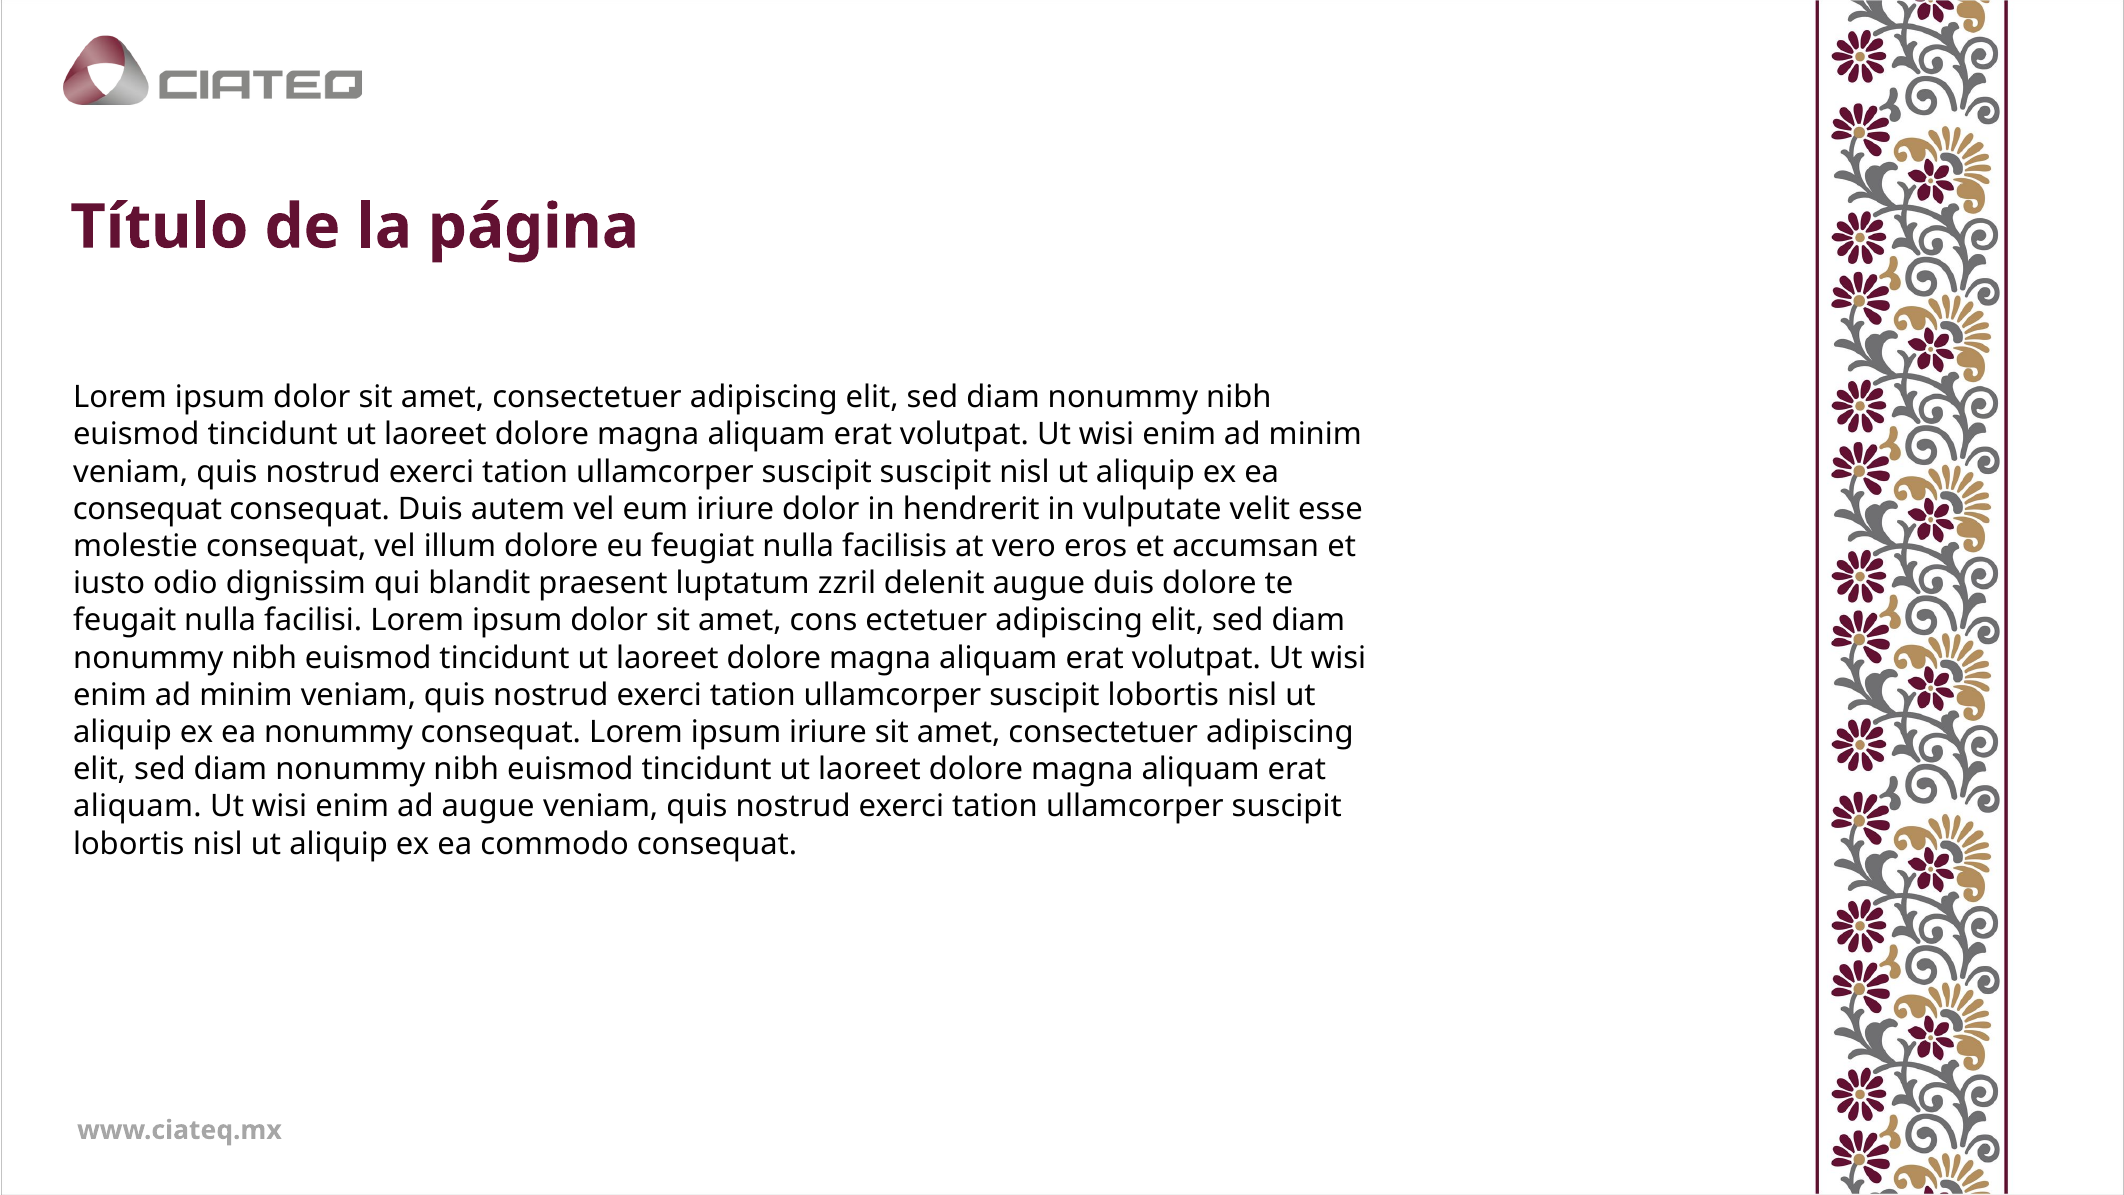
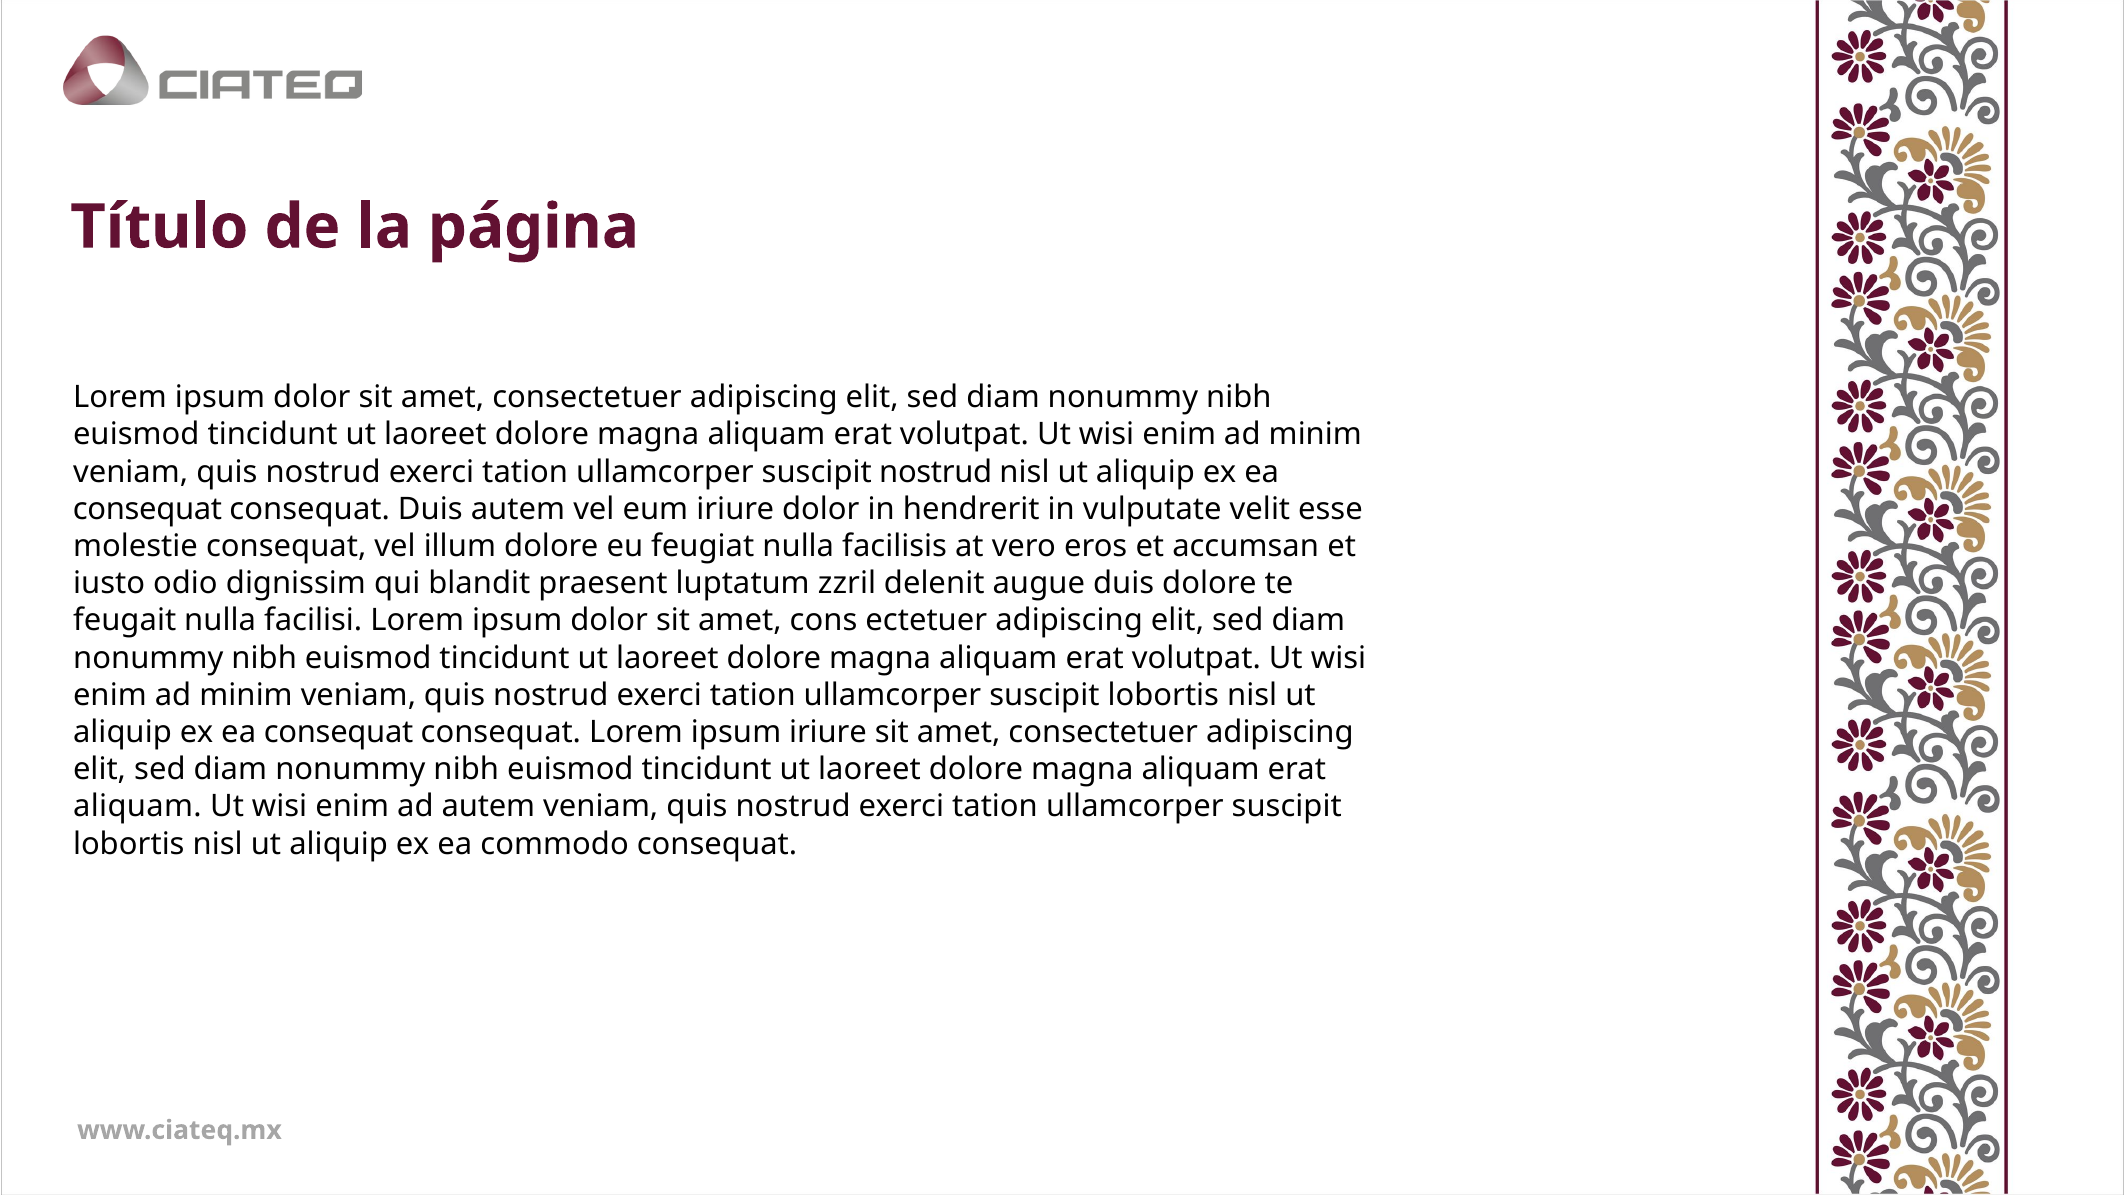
suscipit suscipit: suscipit -> nostrud
nonummy at (339, 732): nonummy -> consequat
ad augue: augue -> autem
